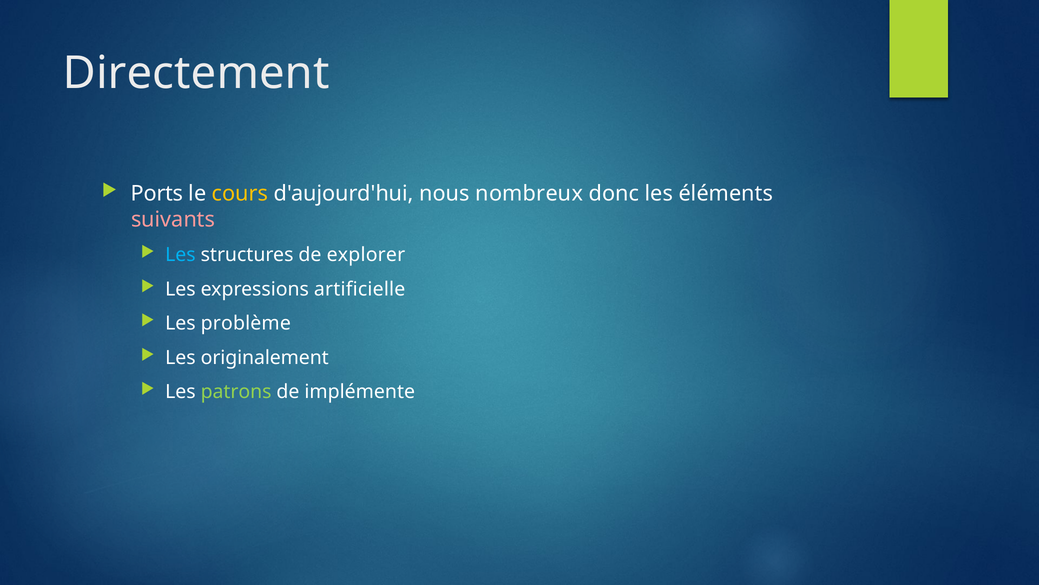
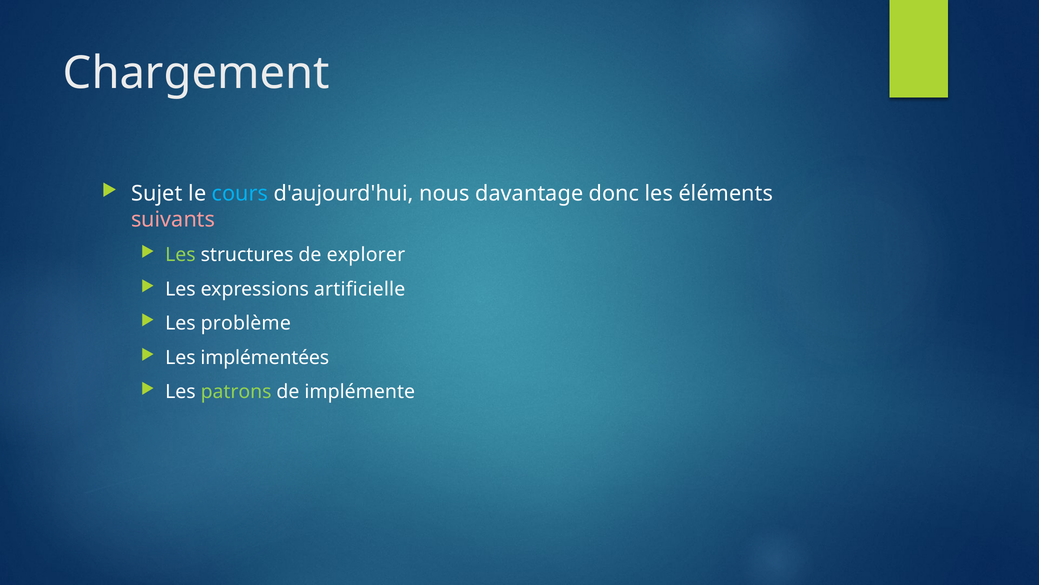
Directement: Directement -> Chargement
Ports: Ports -> Sujet
cours colour: yellow -> light blue
nombreux: nombreux -> davantage
Les at (180, 255) colour: light blue -> light green
originalement: originalement -> implémentées
